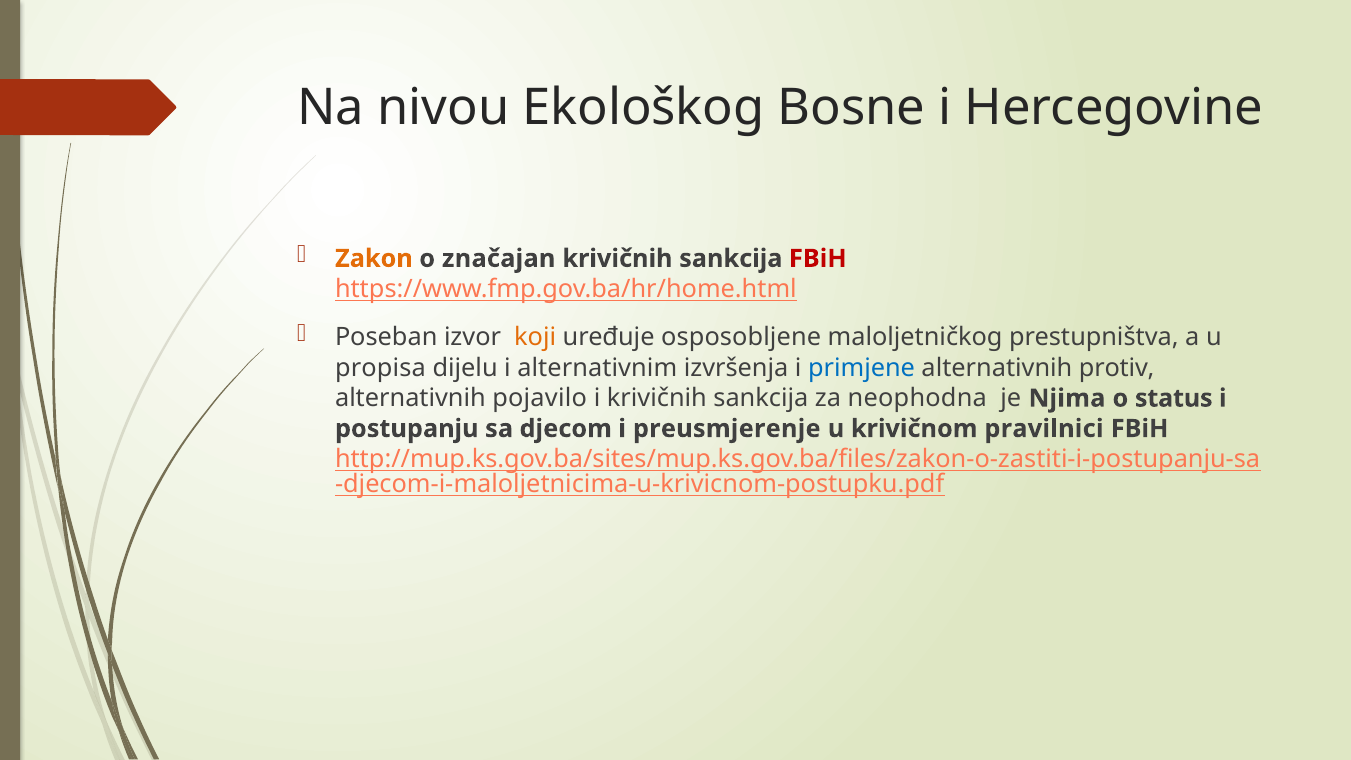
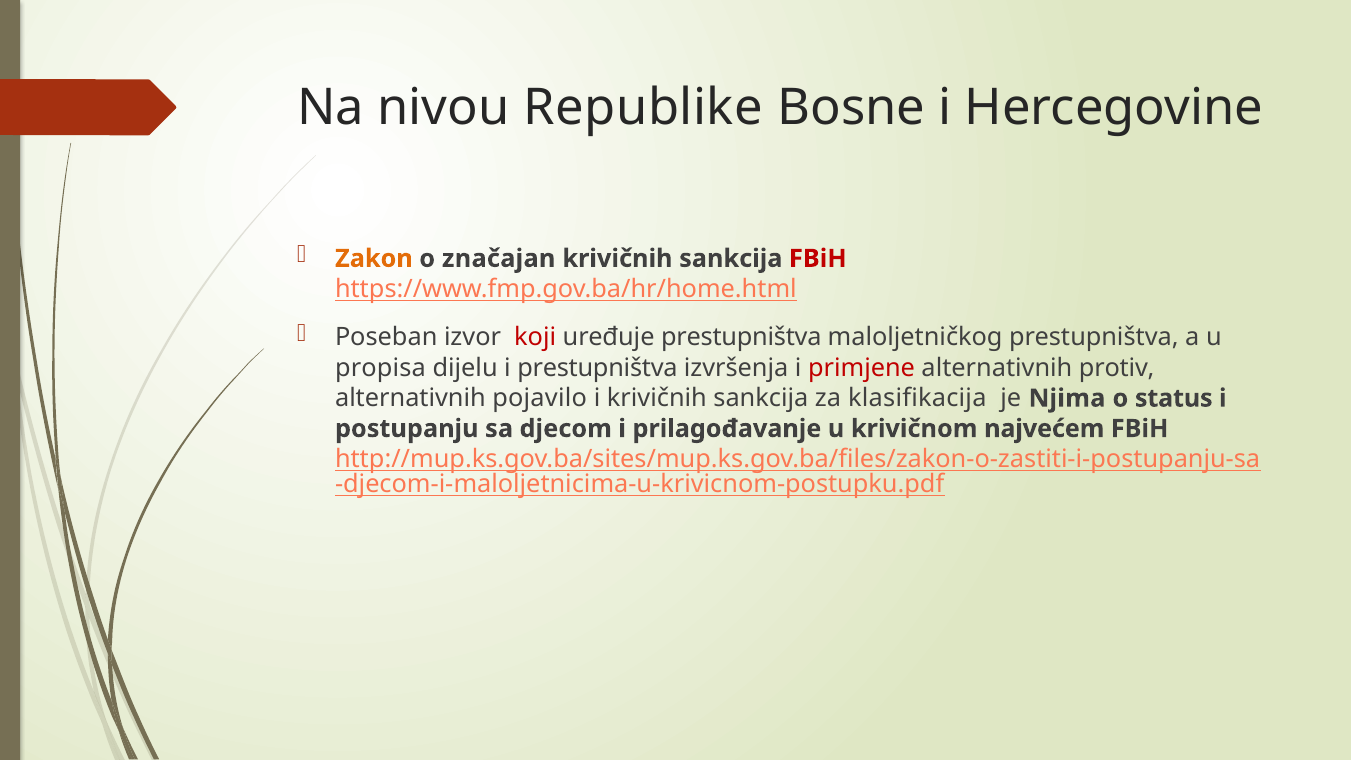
Ekološkog: Ekološkog -> Republike
koji colour: orange -> red
uređuje osposobljene: osposobljene -> prestupništva
i alternativnim: alternativnim -> prestupništva
primjene colour: blue -> red
neophodna: neophodna -> klasifikacija
preusmjerenje: preusmjerenje -> prilagođavanje
pravilnici: pravilnici -> najvećem
